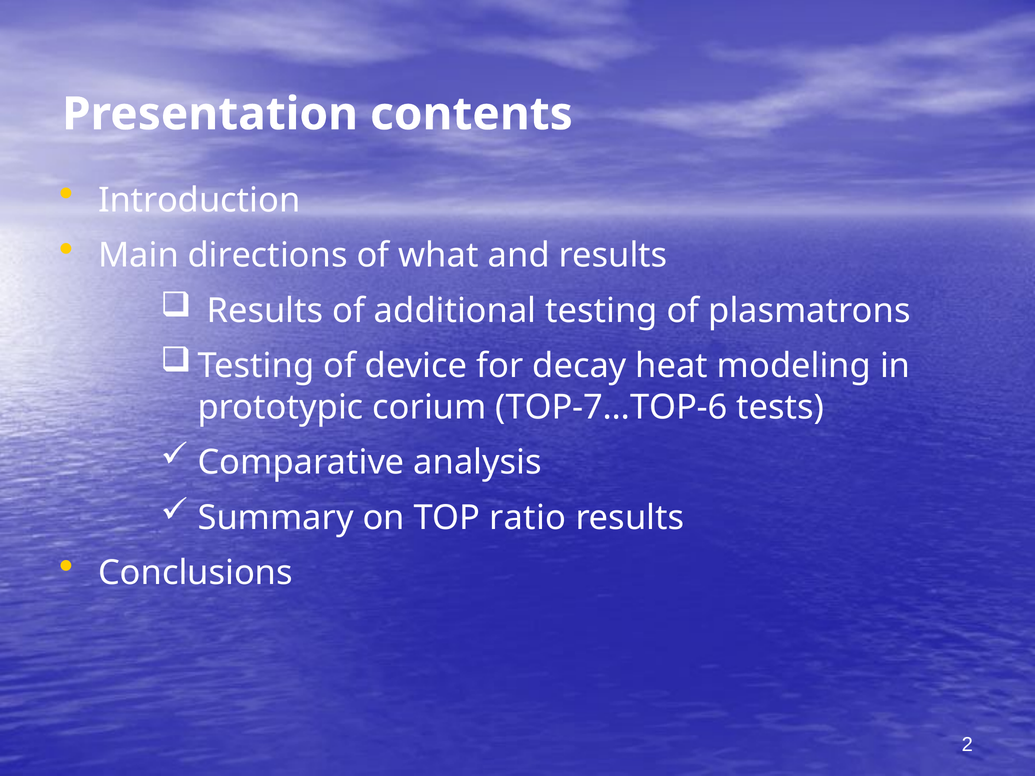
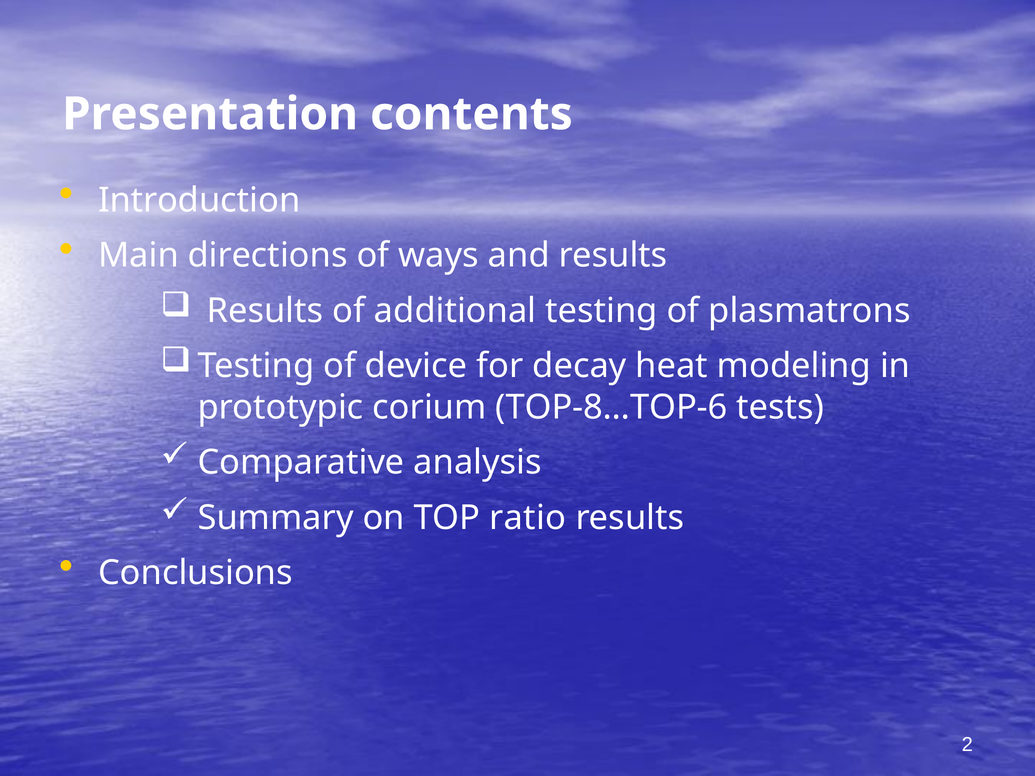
what: what -> ways
TOP-7…TOP-6: TOP-7…TOP-6 -> TOP-8…TOP-6
